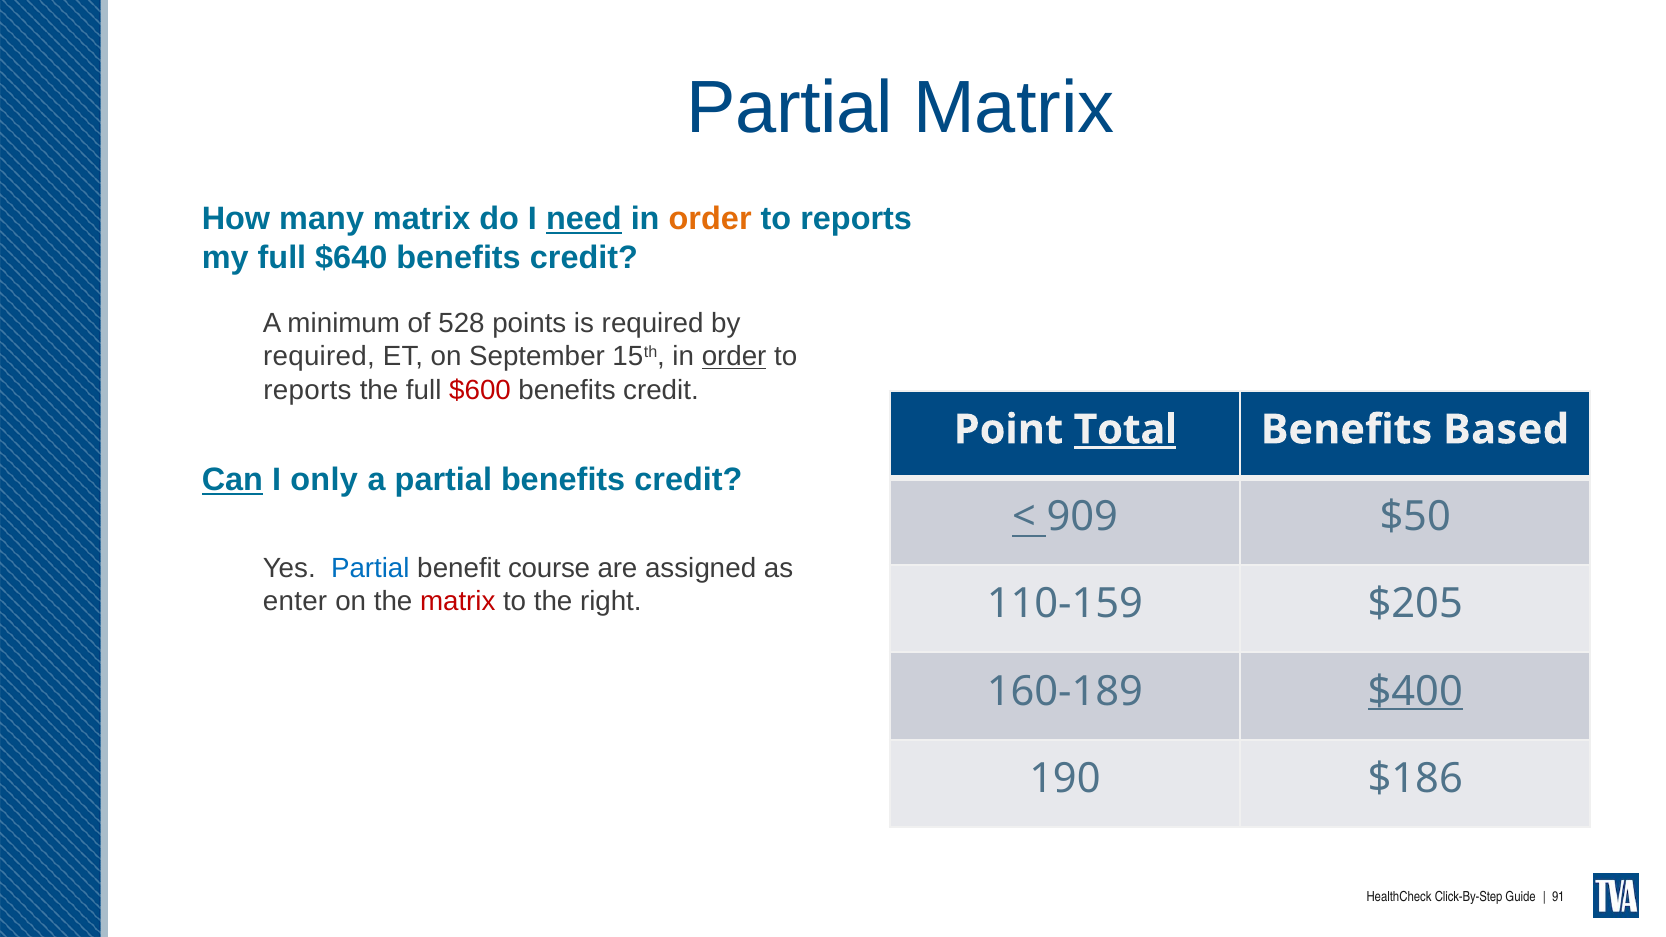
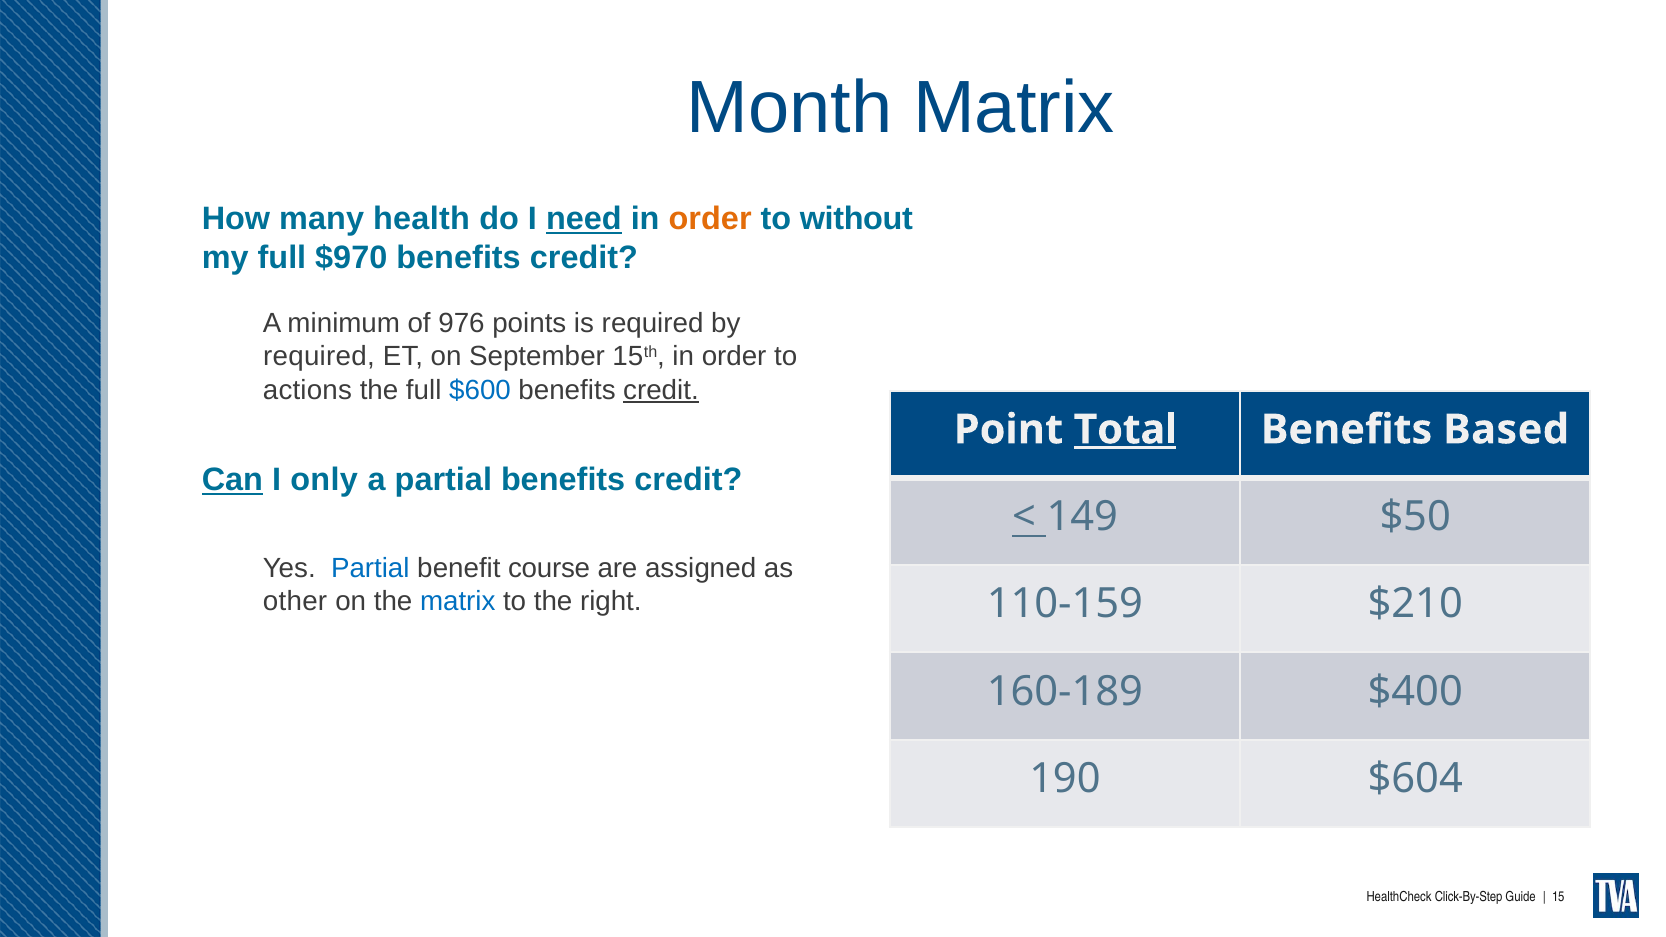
Partial at (790, 108): Partial -> Month
many matrix: matrix -> health
reports at (856, 219): reports -> without
$640: $640 -> $970
528: 528 -> 976
order at (734, 357) underline: present -> none
reports at (307, 390): reports -> actions
$600 colour: red -> blue
credit at (661, 390) underline: none -> present
909: 909 -> 149
enter: enter -> other
matrix at (458, 602) colour: red -> blue
$205: $205 -> $210
$400 underline: present -> none
$186: $186 -> $604
91: 91 -> 15
